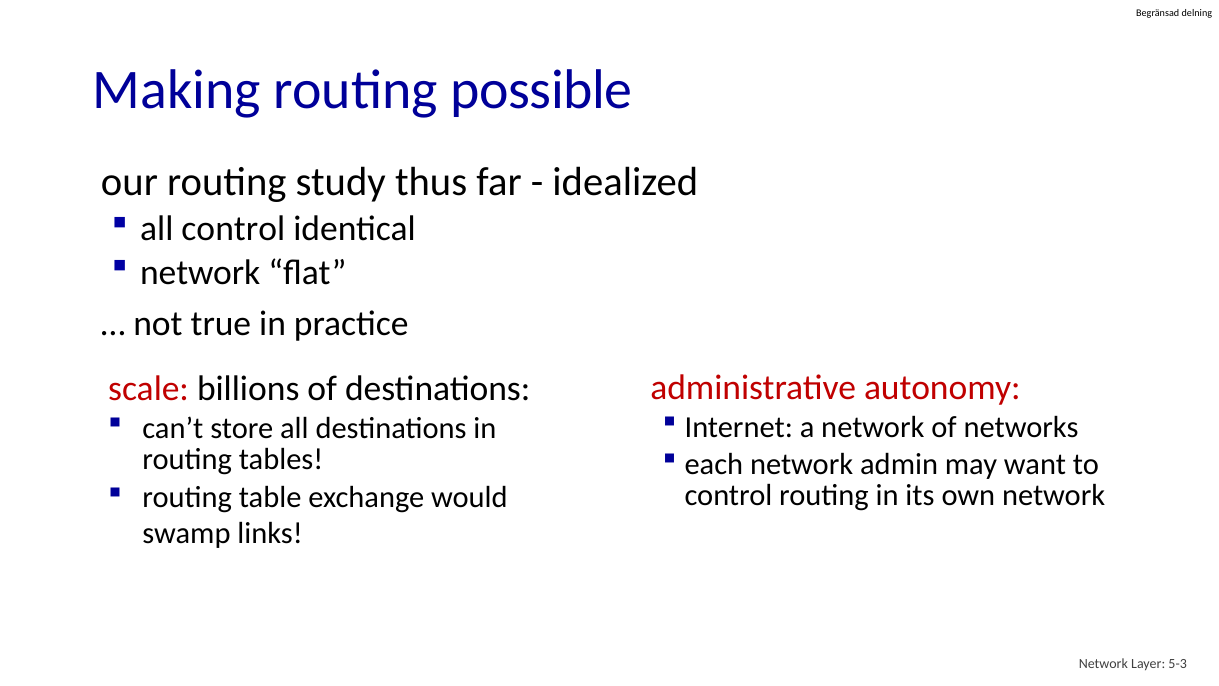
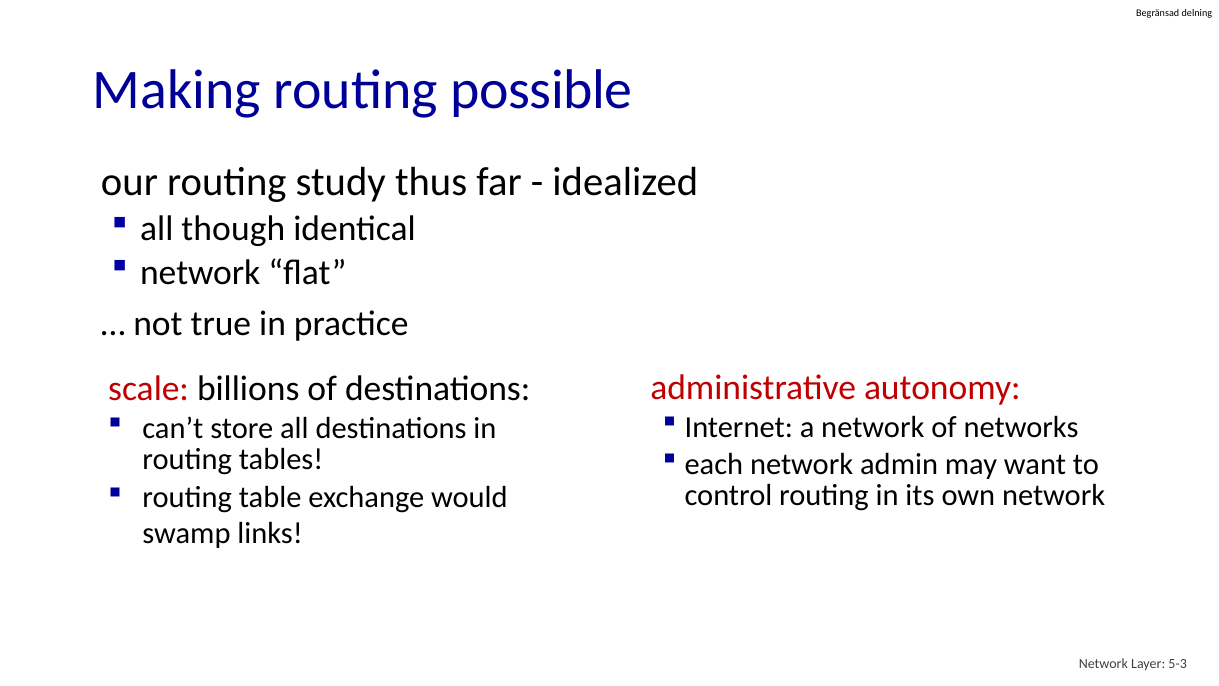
all control: control -> though
